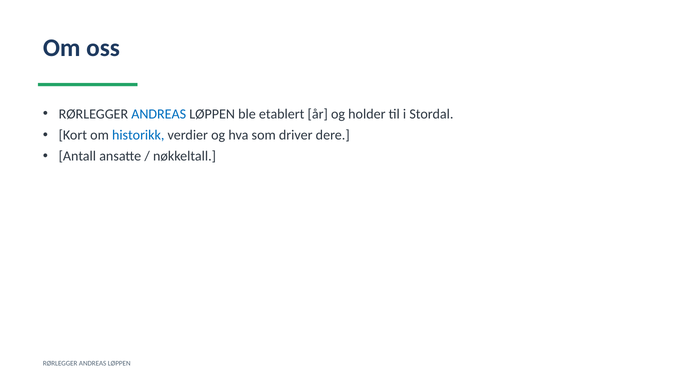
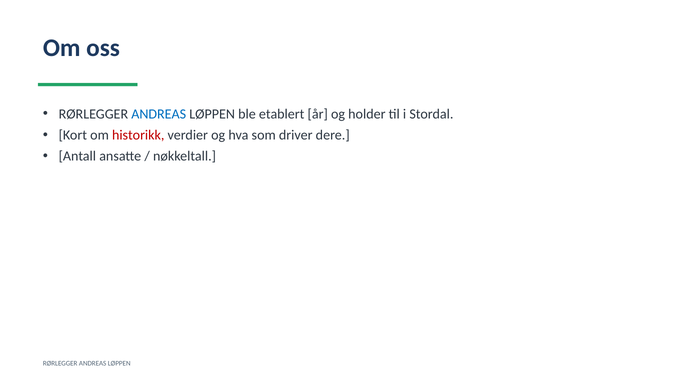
historikk colour: blue -> red
